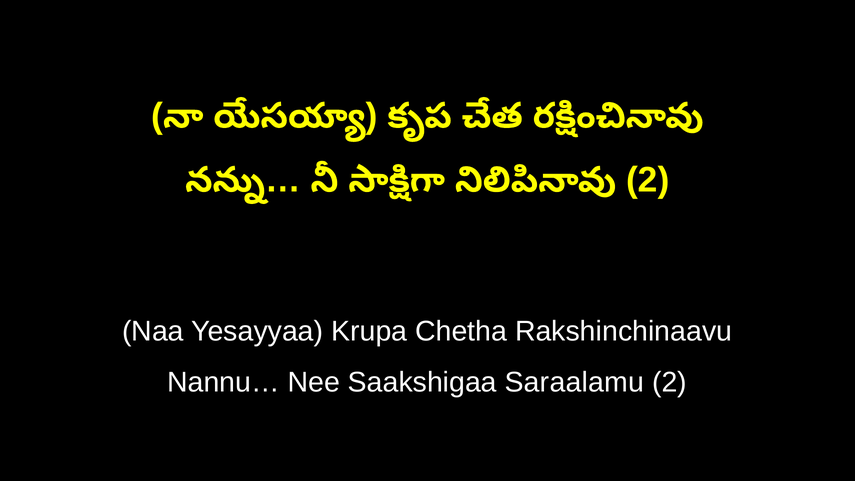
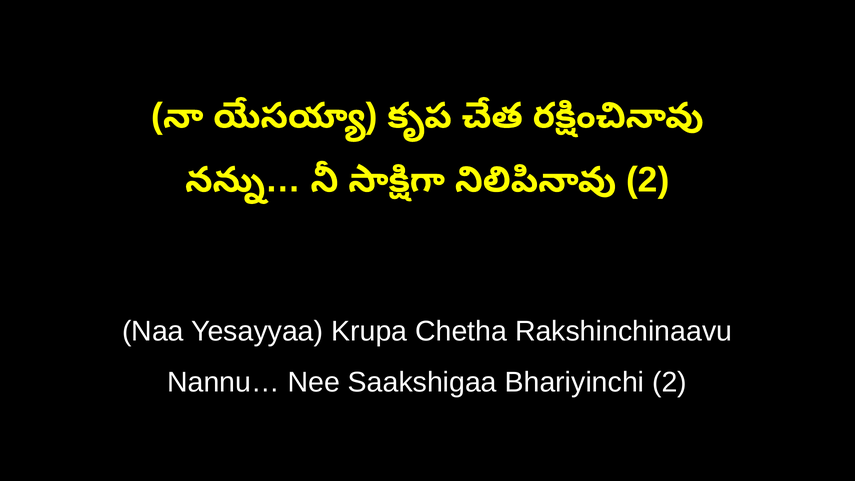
Saraalamu: Saraalamu -> Bhariyinchi
